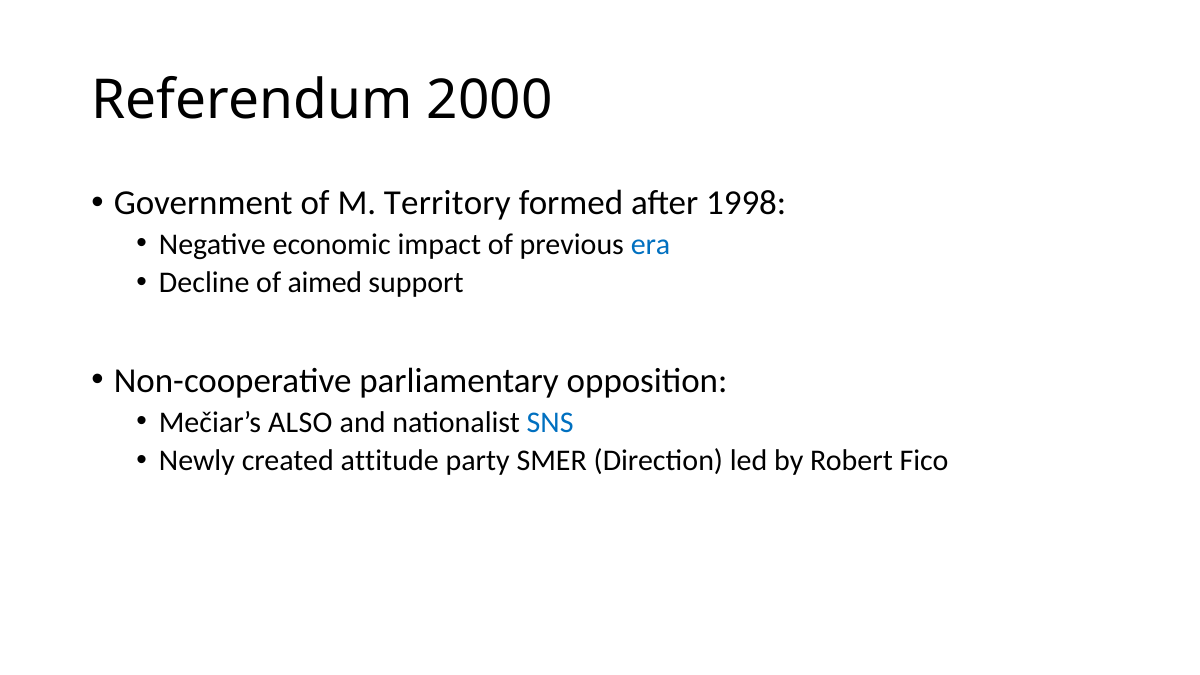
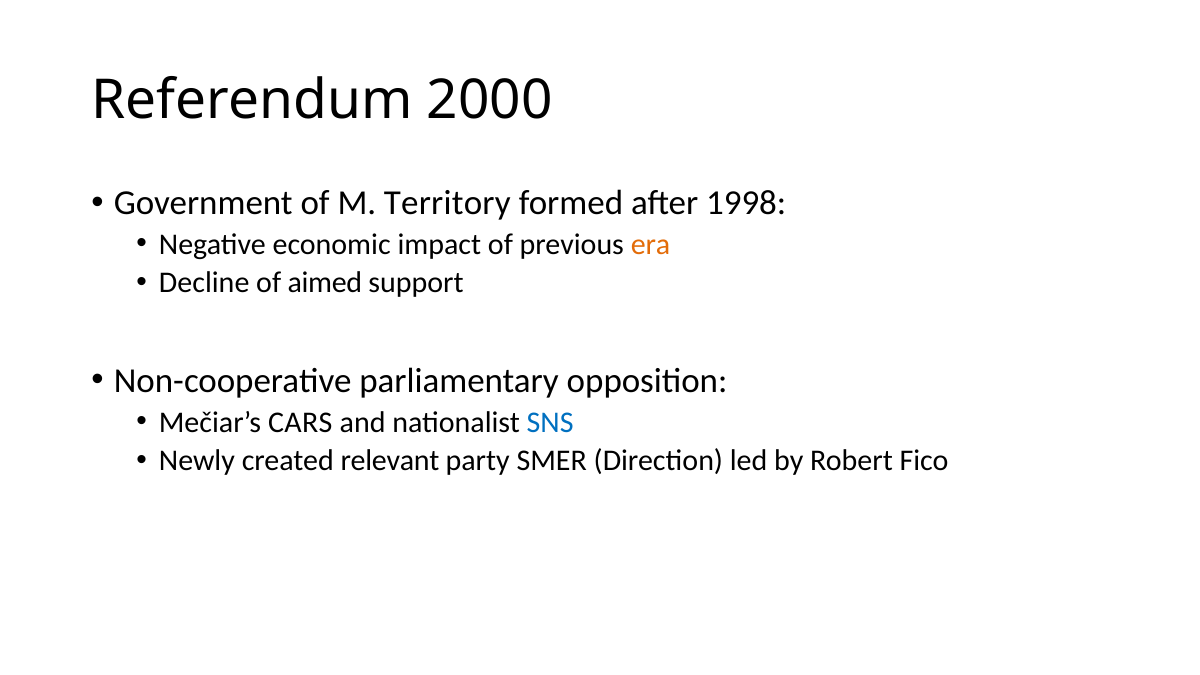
era colour: blue -> orange
ALSO: ALSO -> CARS
attitude: attitude -> relevant
